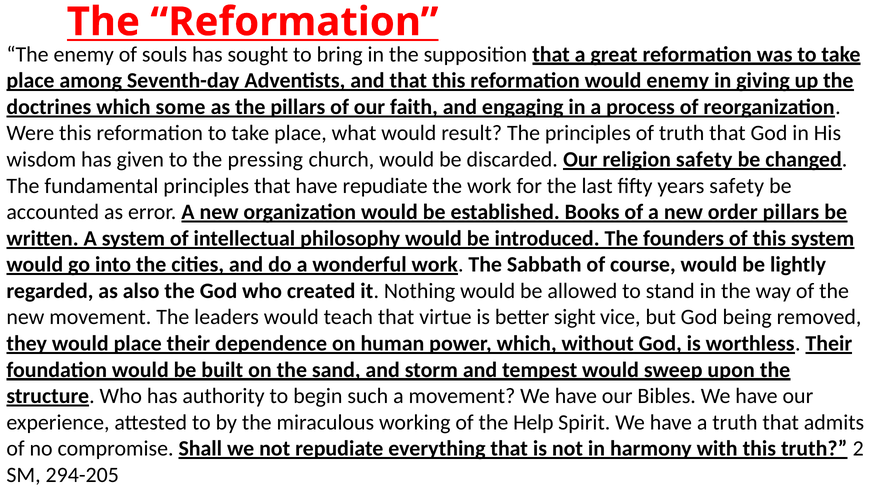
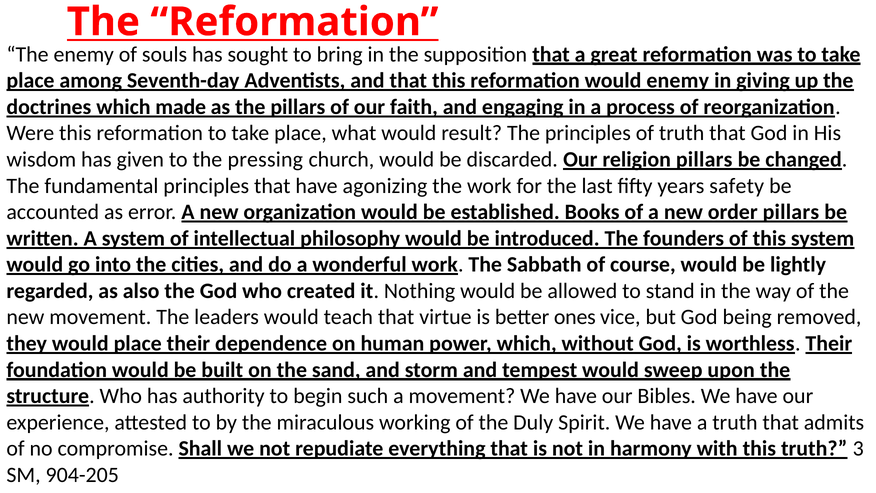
some: some -> made
religion safety: safety -> pillars
have repudiate: repudiate -> agonizing
sight: sight -> ones
Help: Help -> Duly
2: 2 -> 3
294-205: 294-205 -> 904-205
